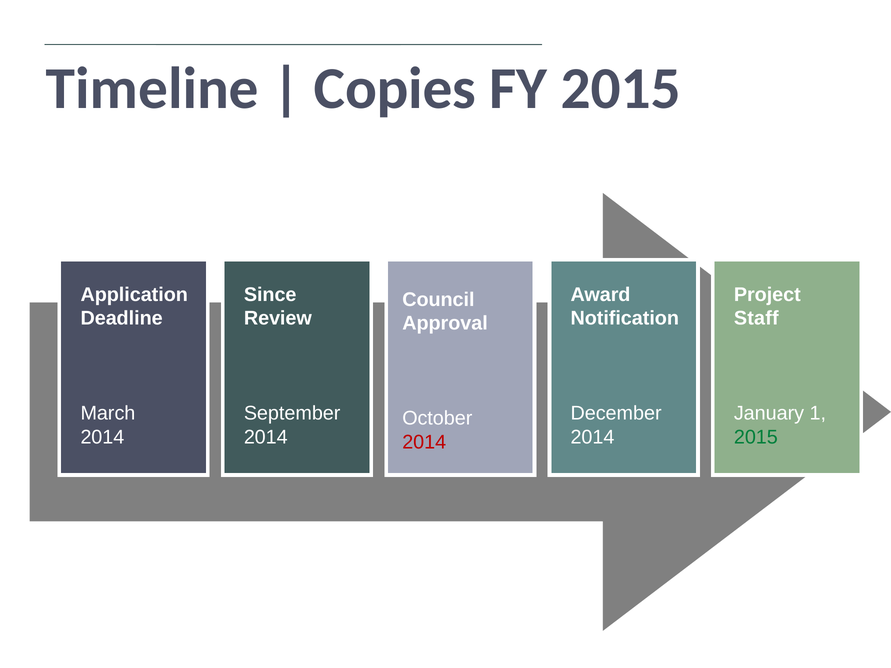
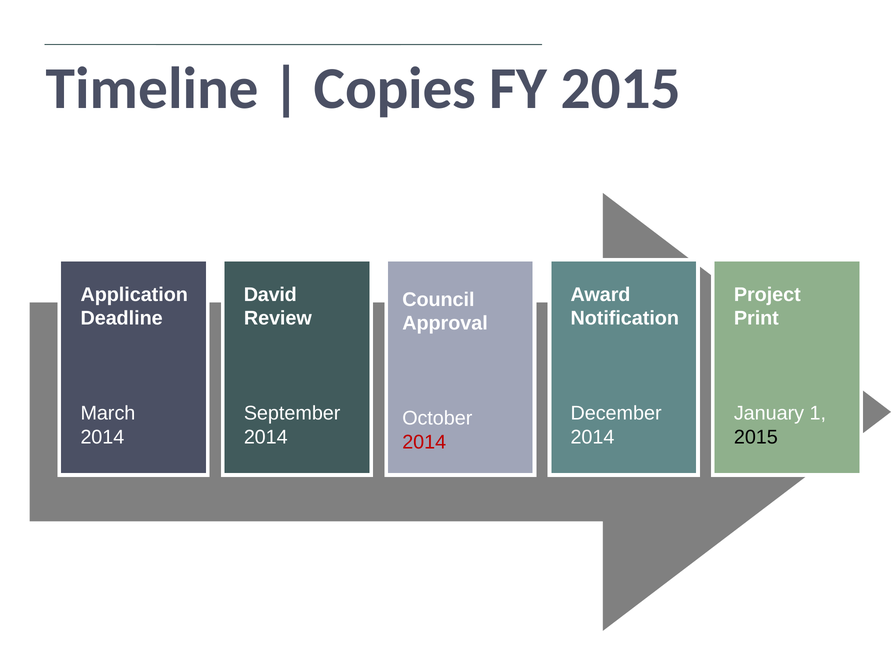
Since: Since -> David
Staff: Staff -> Print
2015 at (756, 437) colour: green -> black
